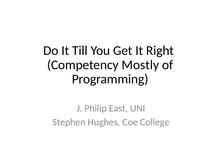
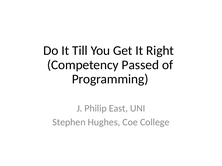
Mostly: Mostly -> Passed
